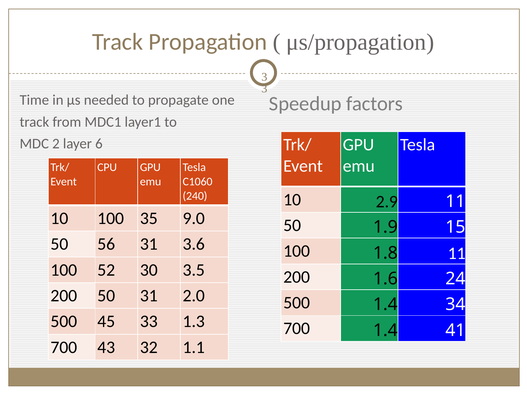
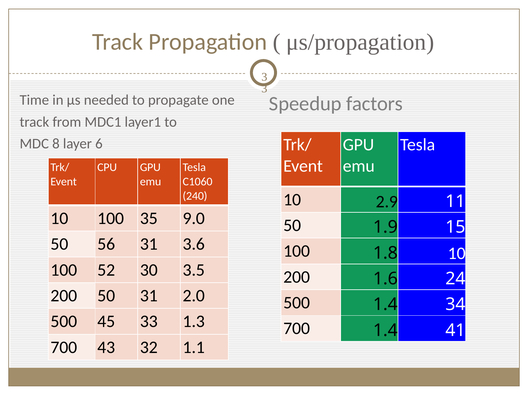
2: 2 -> 8
11 at (457, 254): 11 -> 10
